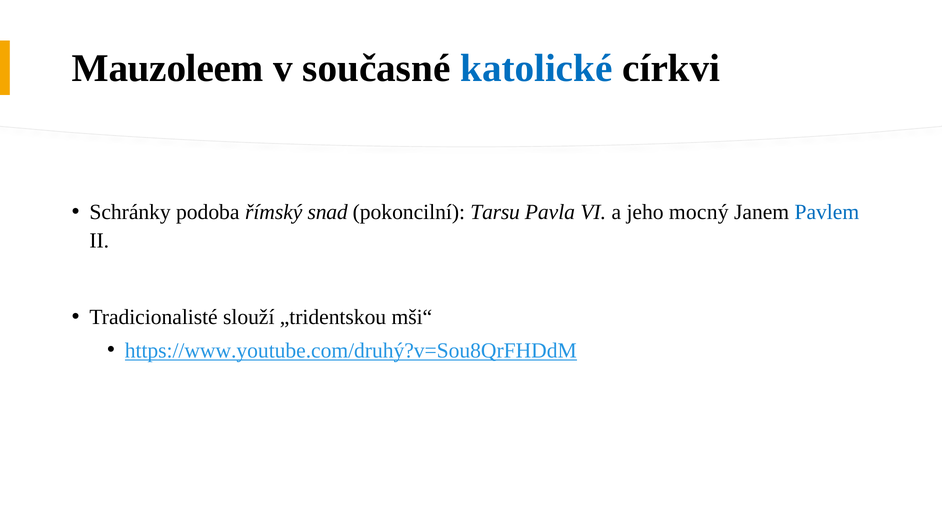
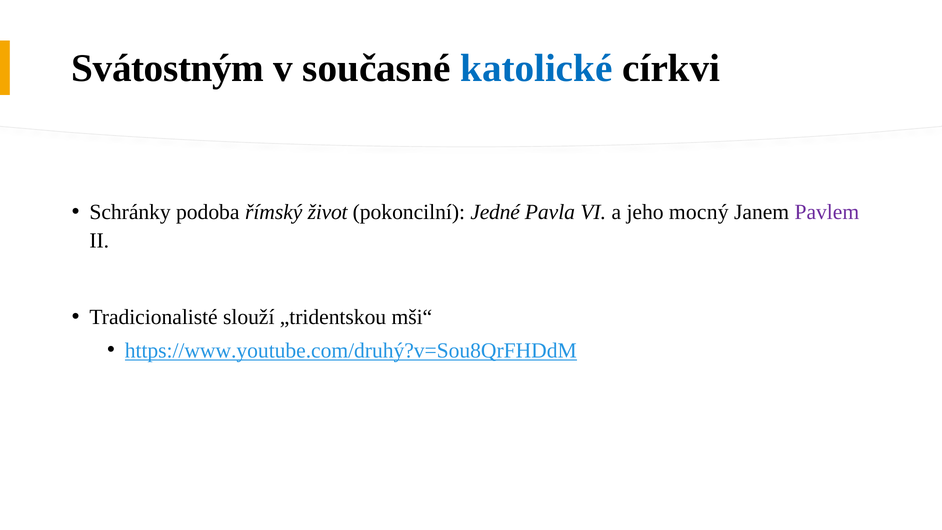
Mauzoleem: Mauzoleem -> Svátostným
snad: snad -> život
Tarsu: Tarsu -> Jedné
Pavlem colour: blue -> purple
